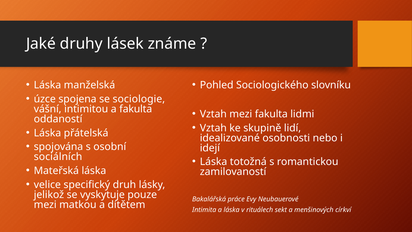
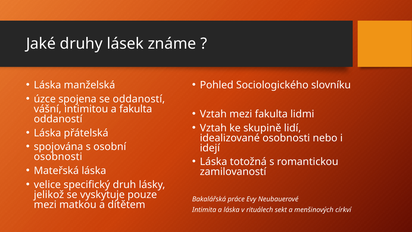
se sociologie: sociologie -> oddaností
sociálních at (58, 157): sociálních -> osobnosti
